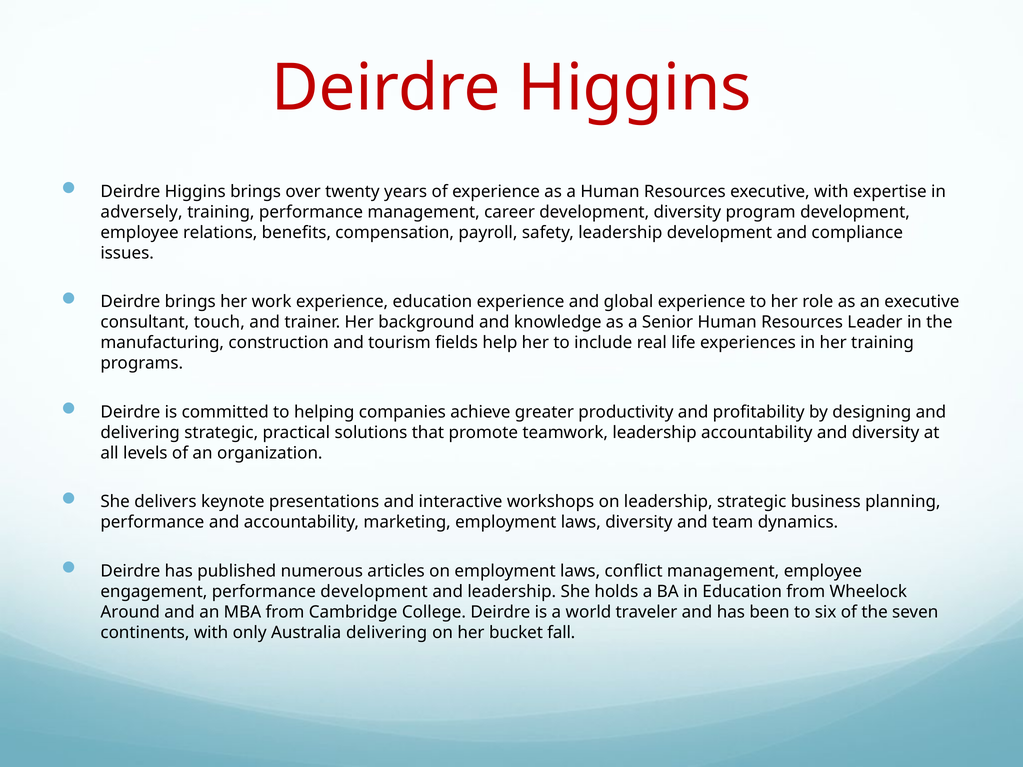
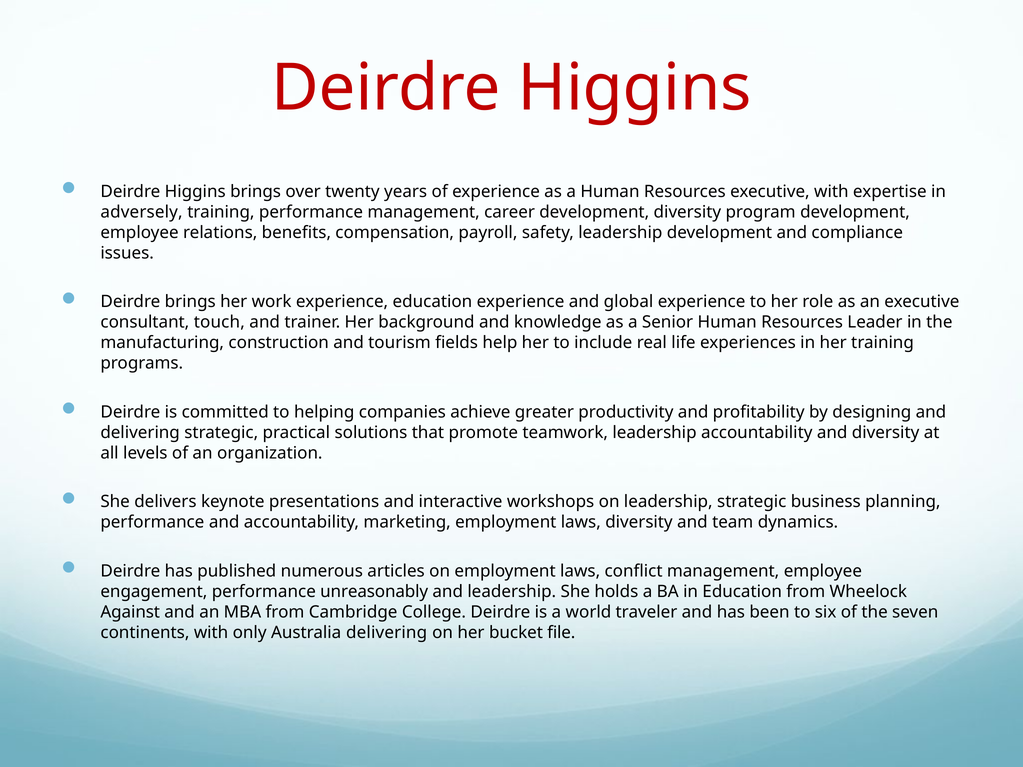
performance development: development -> unreasonably
Around: Around -> Against
fall: fall -> file
